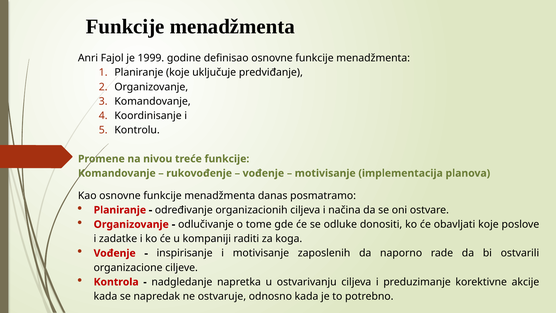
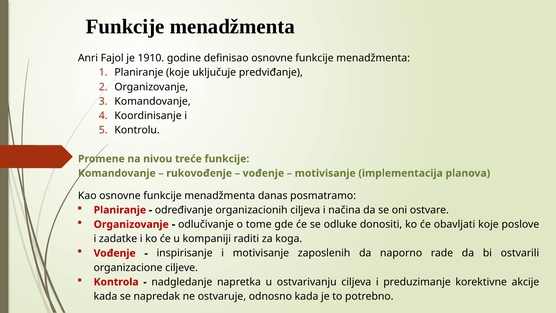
1999: 1999 -> 1910
